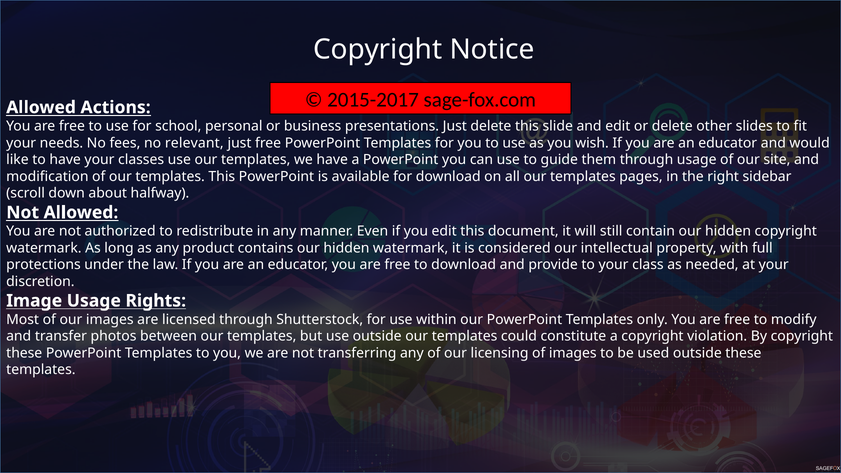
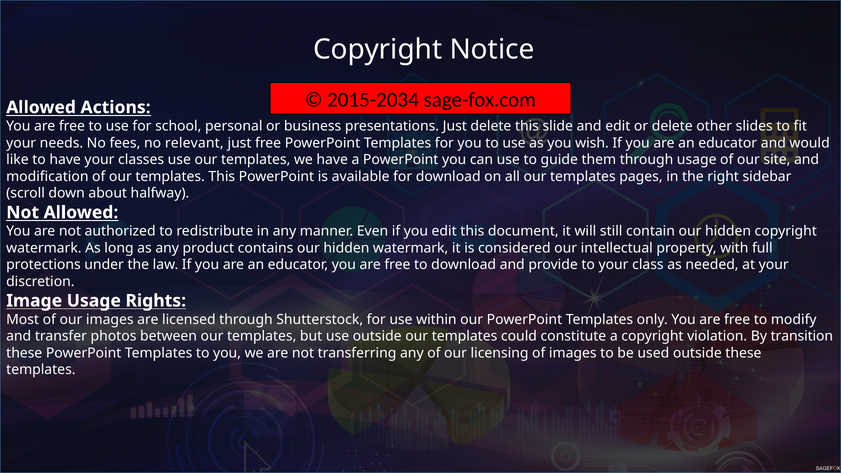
2015-2017: 2015-2017 -> 2015-2034
By copyright: copyright -> transition
